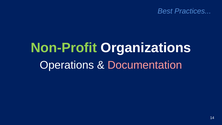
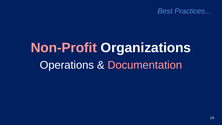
Non-Profit colour: light green -> pink
